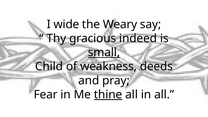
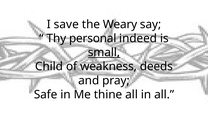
wide: wide -> save
gracious: gracious -> personal
Fear: Fear -> Safe
thine underline: present -> none
